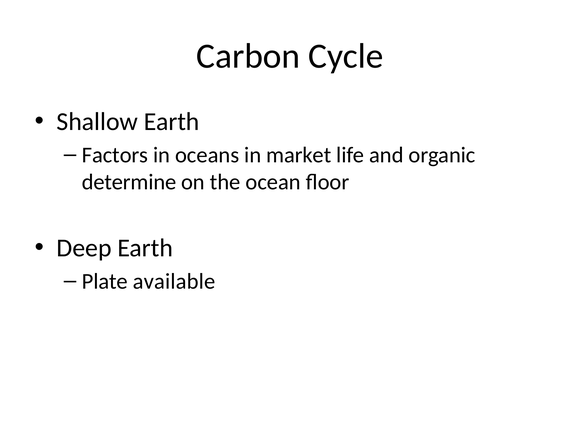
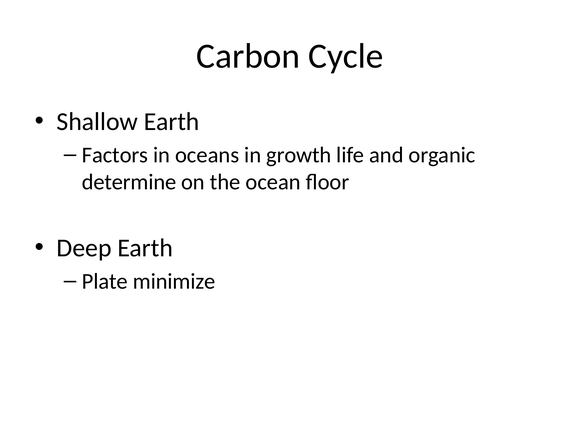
market: market -> growth
available: available -> minimize
